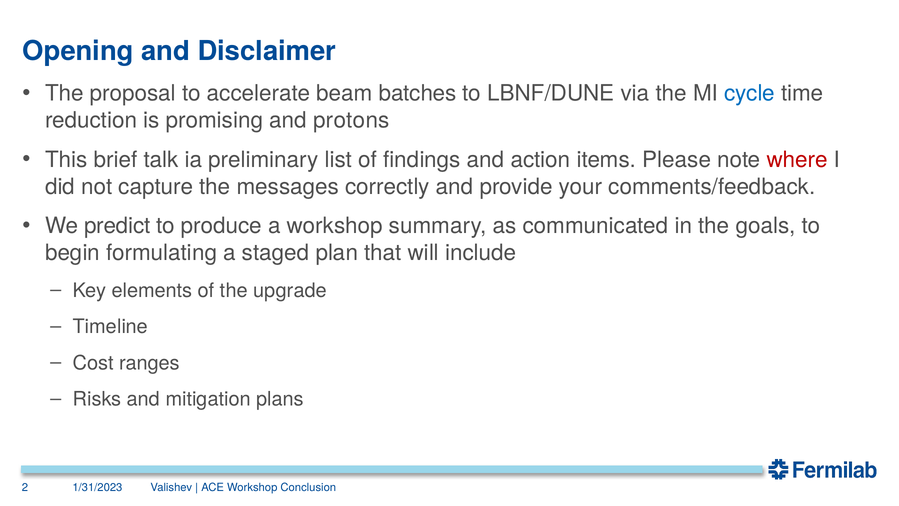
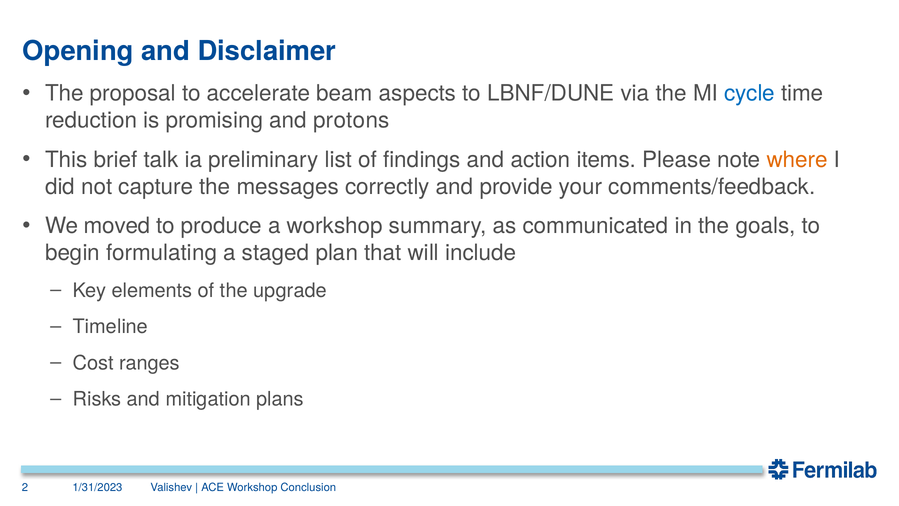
batches: batches -> aspects
where colour: red -> orange
predict: predict -> moved
